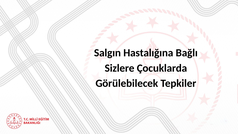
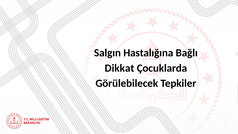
Sizlere: Sizlere -> Dikkat
